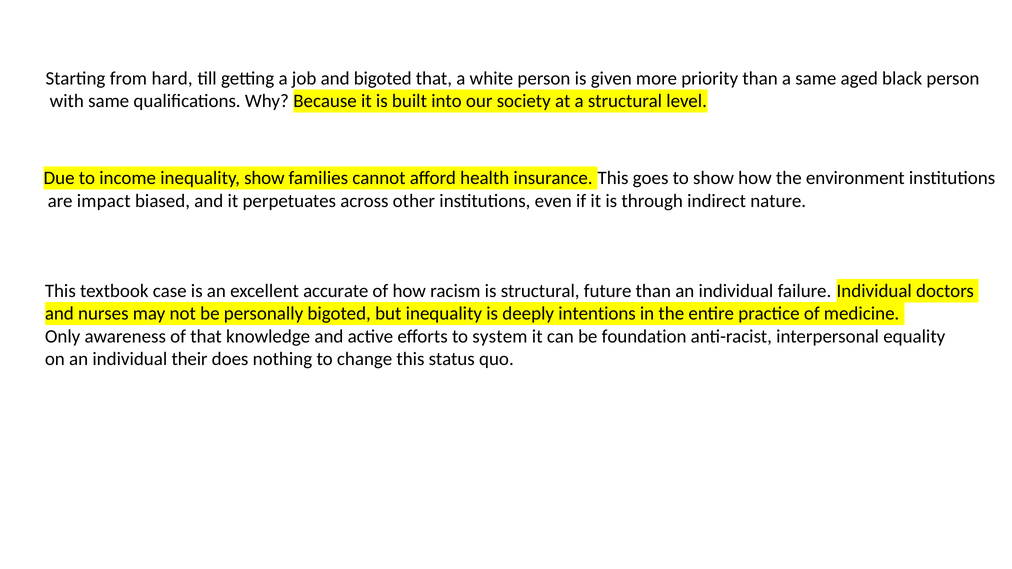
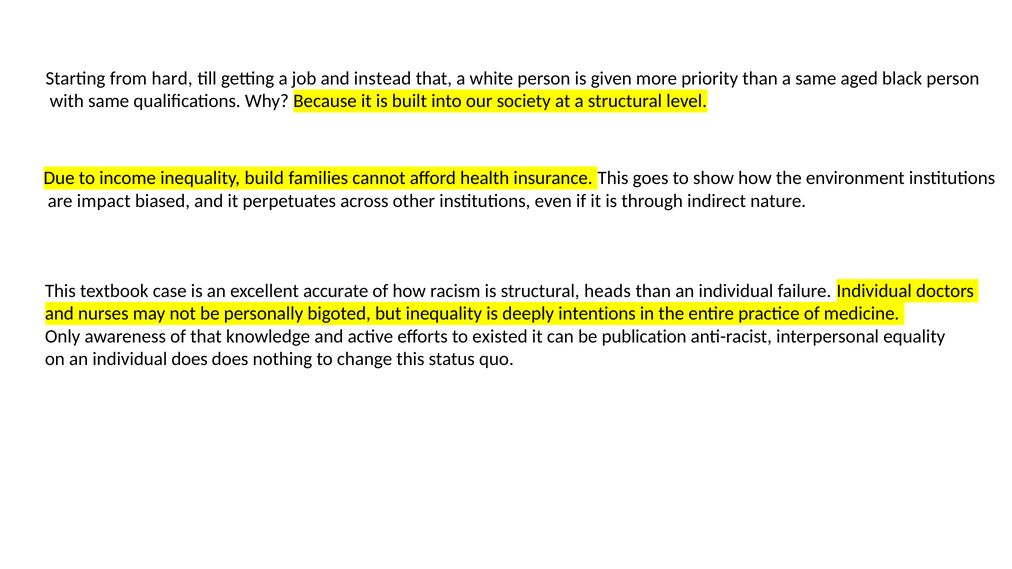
and bigoted: bigoted -> instead
inequality show: show -> build
future: future -> heads
system: system -> existed
foundation: foundation -> publication
individual their: their -> does
